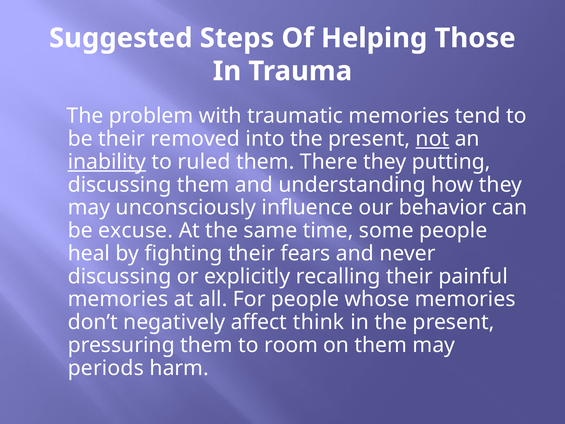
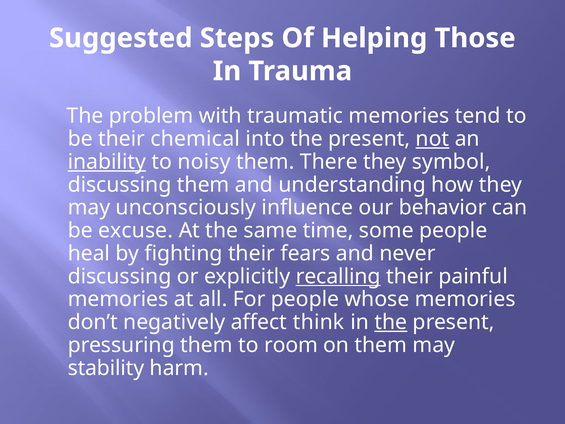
removed: removed -> chemical
ruled: ruled -> noisy
putting: putting -> symbol
recalling underline: none -> present
the at (391, 322) underline: none -> present
periods: periods -> stability
